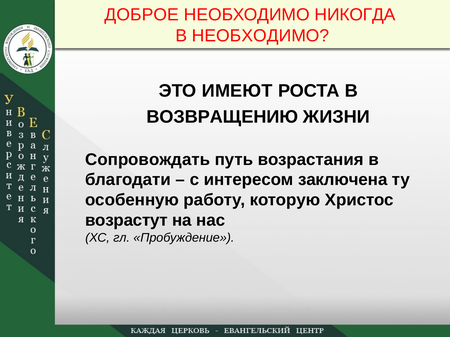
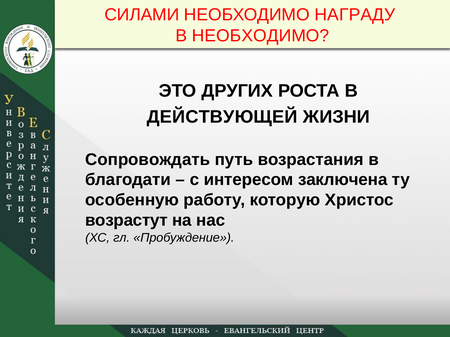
ДОБРОЕ: ДОБРОЕ -> СИЛАМИ
НИКОГДА: НИКОГДА -> НАГРАДУ
ИМЕЮТ: ИМЕЮТ -> ДРУГИХ
ВОЗВРАЩЕНИЮ: ВОЗВРАЩЕНИЮ -> ДЕЙСТВУЮЩЕЙ
